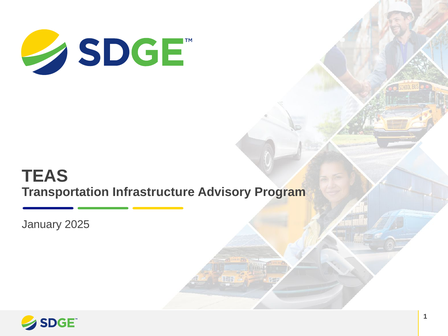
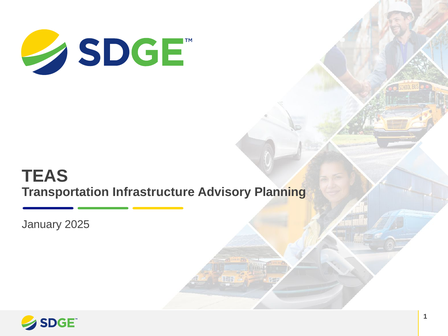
Program: Program -> Planning
